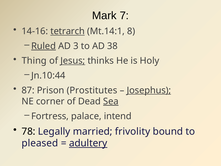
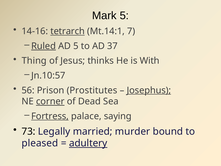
Mark 7: 7 -> 5
8: 8 -> 7
AD 3: 3 -> 5
38: 38 -> 37
Jesus underline: present -> none
Holy: Holy -> With
Jn.10:44: Jn.10:44 -> Jn.10:57
87: 87 -> 56
corner underline: none -> present
Sea underline: present -> none
Fortress underline: none -> present
intend: intend -> saying
78: 78 -> 73
frivolity: frivolity -> murder
